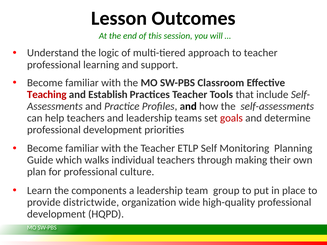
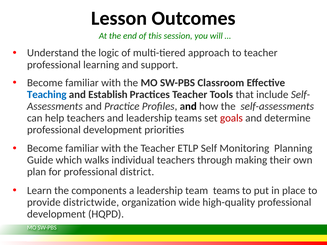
Teaching colour: red -> blue
culture: culture -> district
team group: group -> teams
